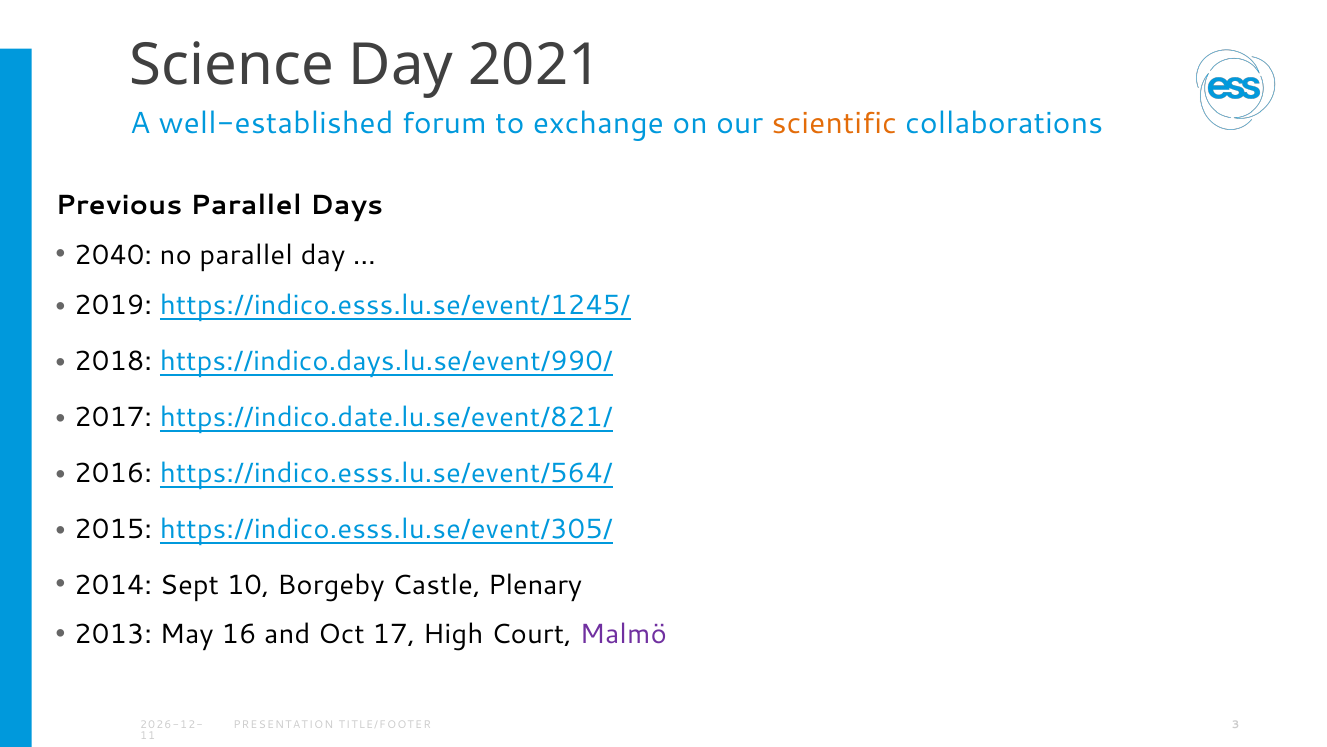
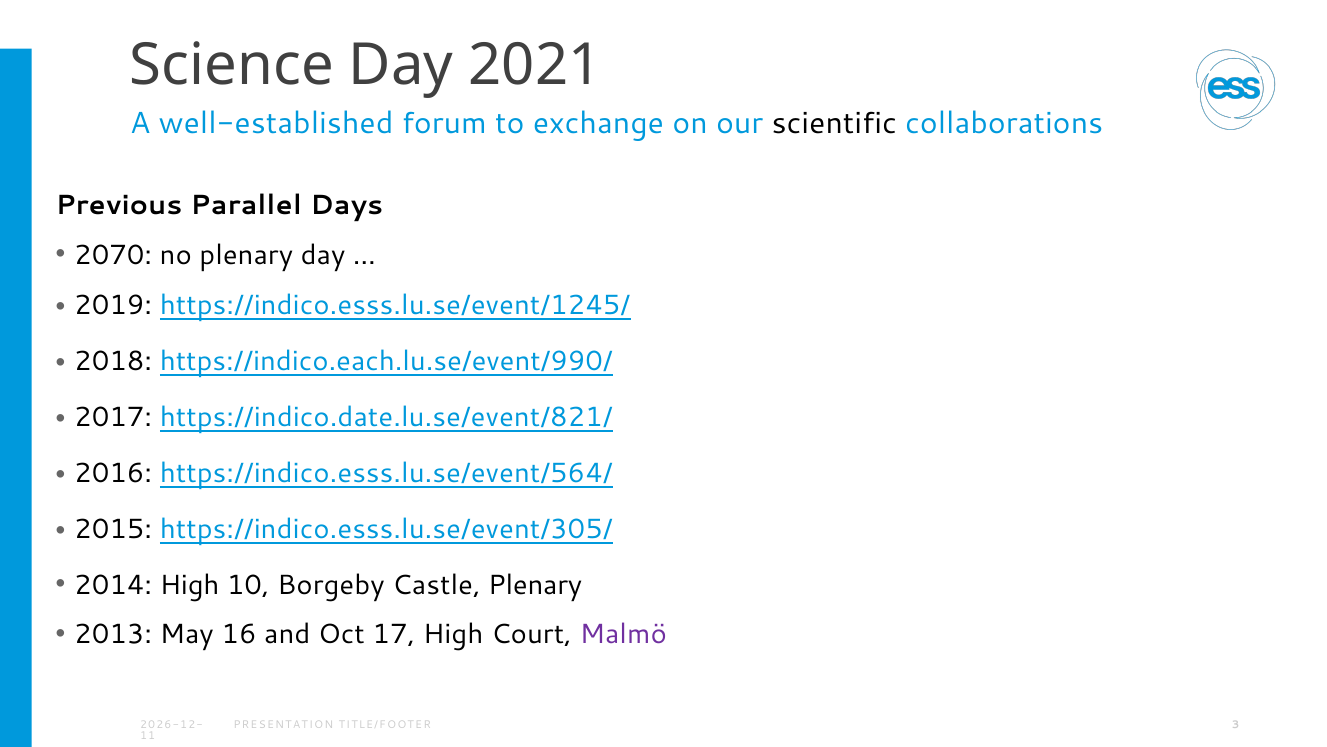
scientific colour: orange -> black
2040: 2040 -> 2070
no parallel: parallel -> plenary
https://indico.days.lu.se/event/990/: https://indico.days.lu.se/event/990/ -> https://indico.each.lu.se/event/990/
2014 Sept: Sept -> High
